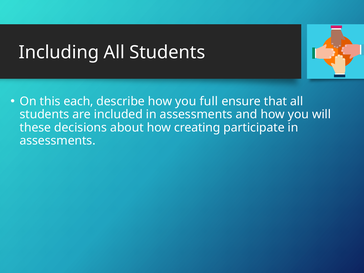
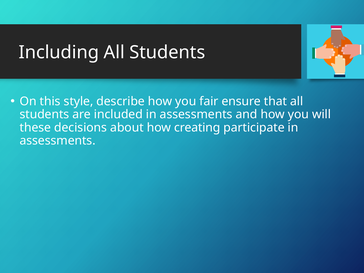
each: each -> style
full: full -> fair
